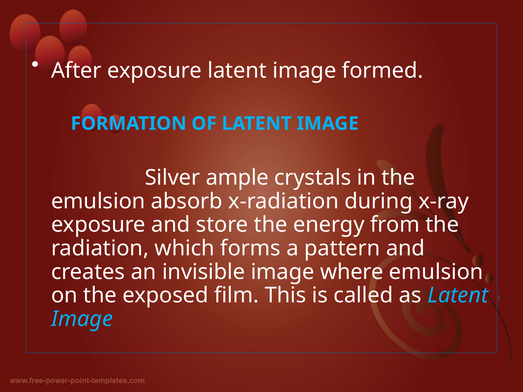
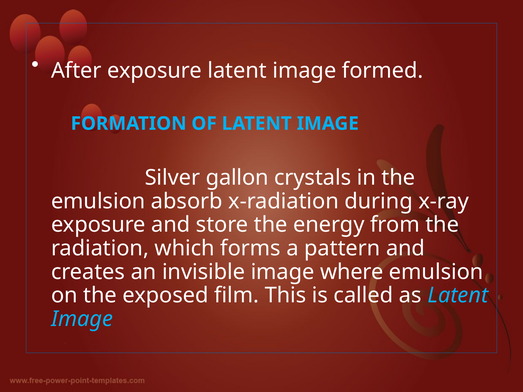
ample: ample -> gallon
